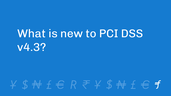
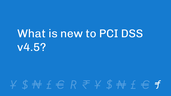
v4.3: v4.3 -> v4.5
